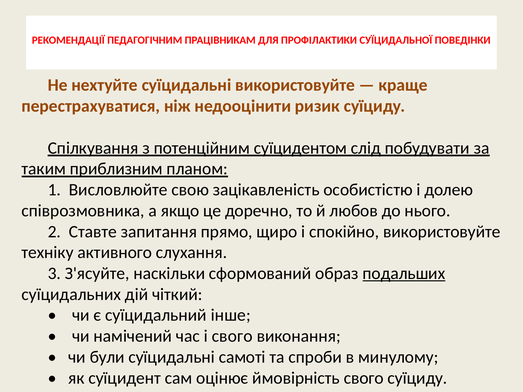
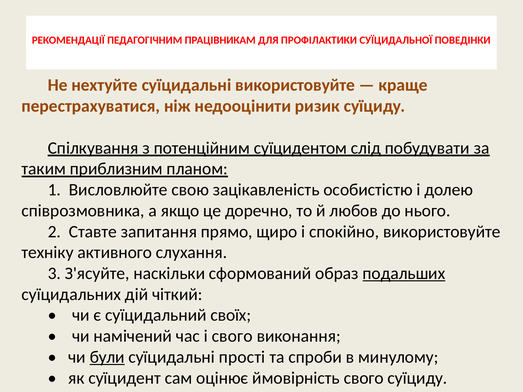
інше: інше -> своїх
були underline: none -> present
самоті: самоті -> прості
